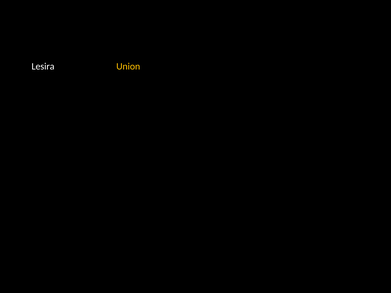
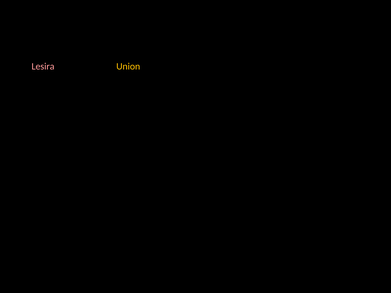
Lesira colour: white -> pink
